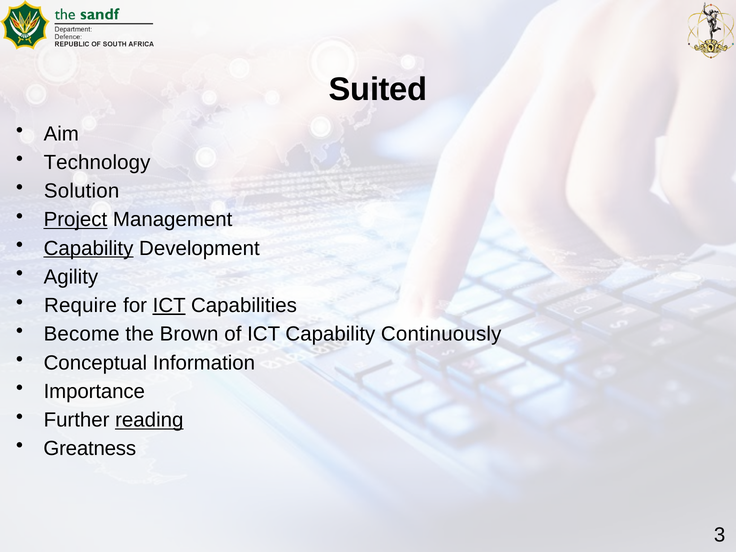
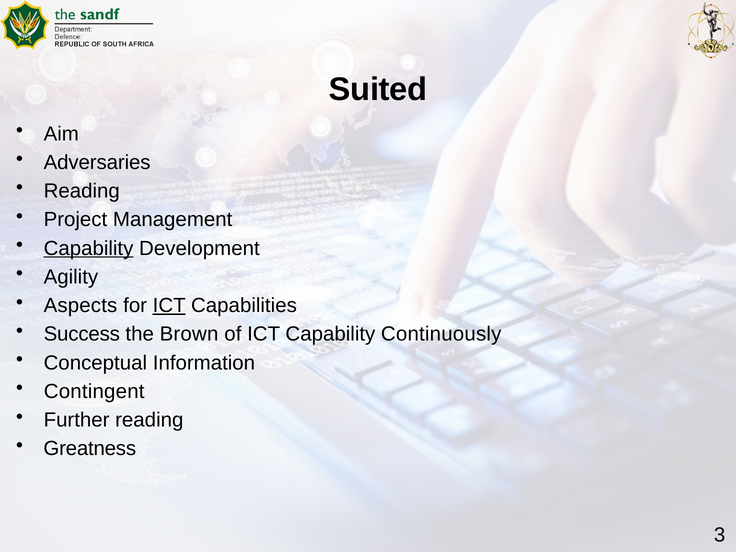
Technology: Technology -> Adversaries
Solution at (82, 191): Solution -> Reading
Project underline: present -> none
Require: Require -> Aspects
Become: Become -> Success
Importance: Importance -> Contingent
reading at (149, 420) underline: present -> none
